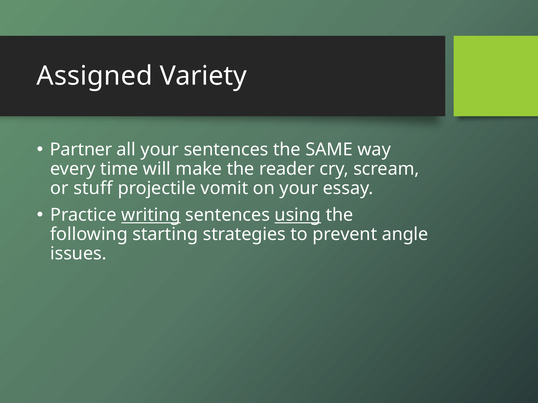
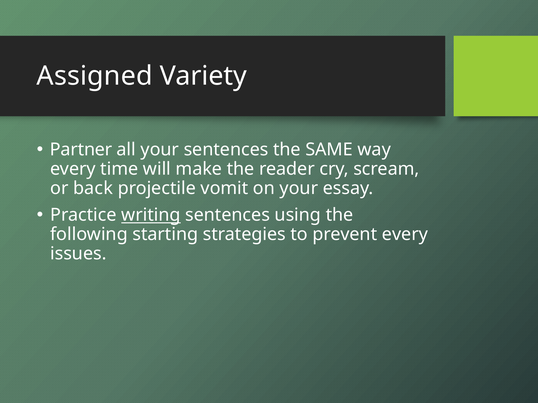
stuff: stuff -> back
using underline: present -> none
prevent angle: angle -> every
